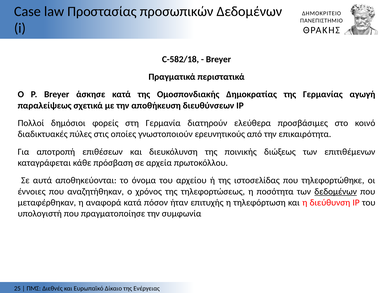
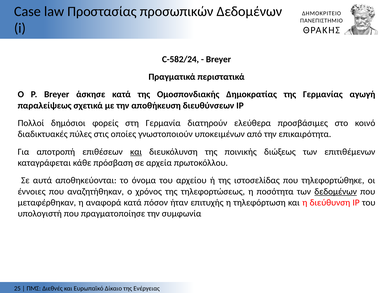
C-582/18: C-582/18 -> C-582/24
ερευνητικούς: ερευνητικούς -> υποκειμένων
και at (136, 151) underline: none -> present
